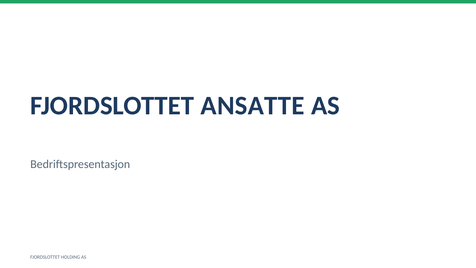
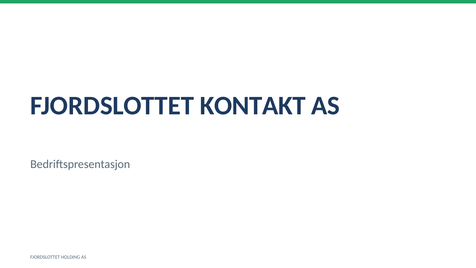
ANSATTE: ANSATTE -> KONTAKT
